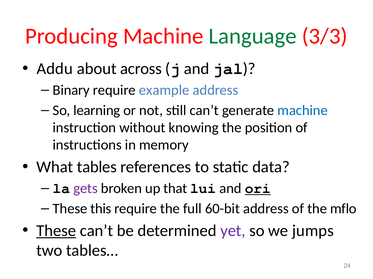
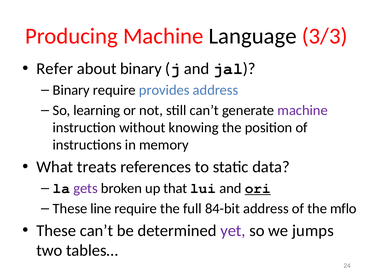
Language colour: green -> black
Addu: Addu -> Refer
about across: across -> binary
example: example -> provides
machine at (303, 111) colour: blue -> purple
tables: tables -> treats
this: this -> line
60-bit: 60-bit -> 84-bit
These at (56, 231) underline: present -> none
